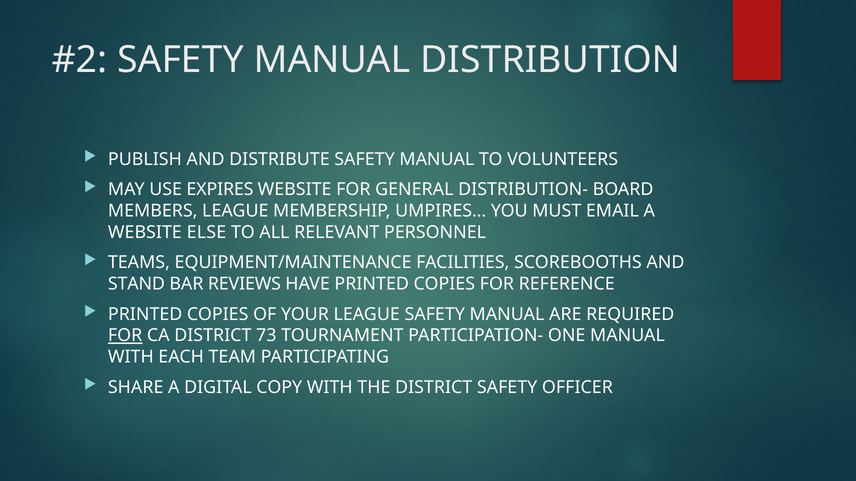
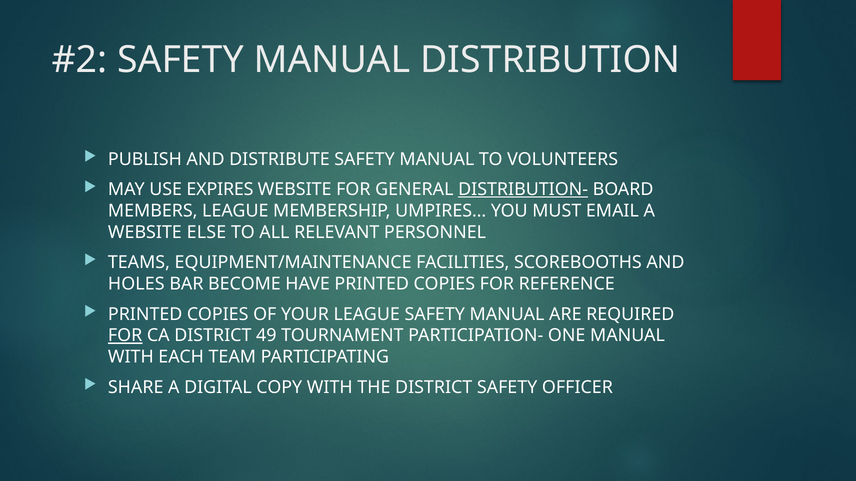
DISTRIBUTION- underline: none -> present
STAND: STAND -> HOLES
REVIEWS: REVIEWS -> BECOME
73: 73 -> 49
